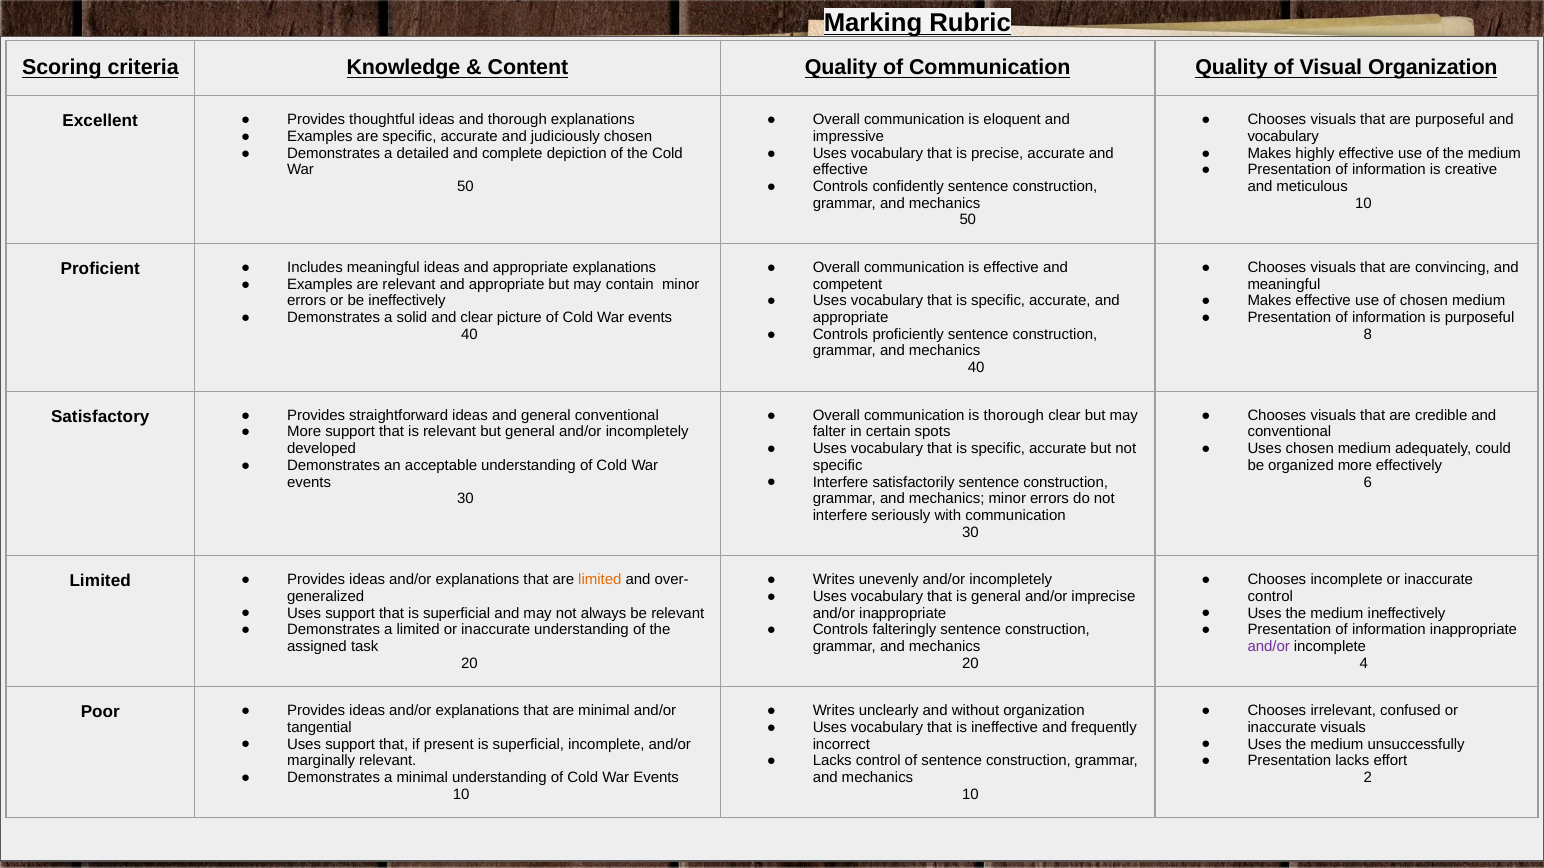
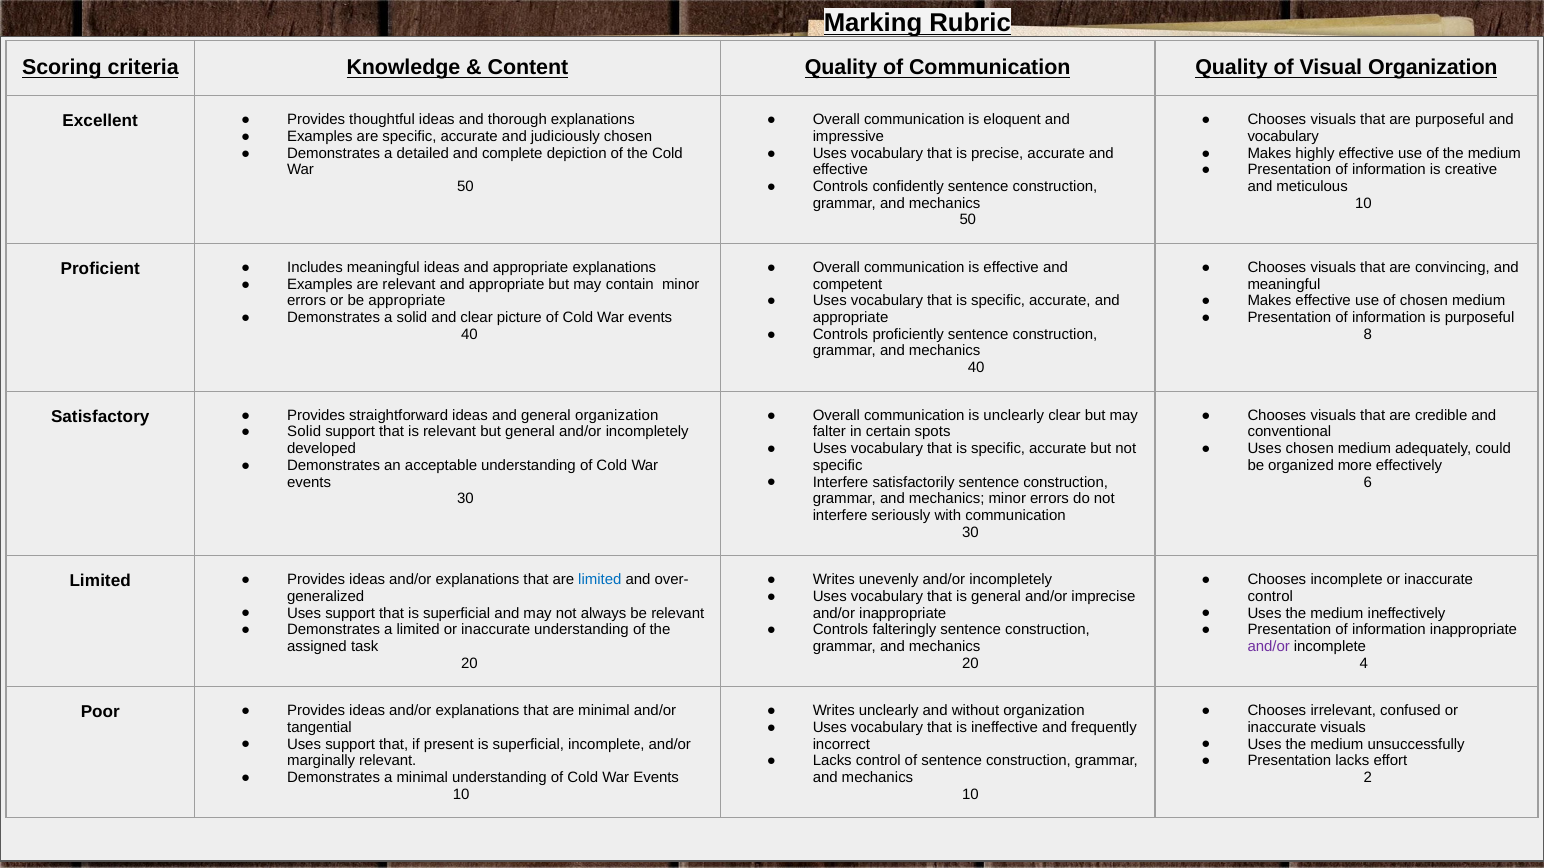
be ineffectively: ineffectively -> appropriate
is thorough: thorough -> unclearly
general conventional: conventional -> organization
More at (304, 432): More -> Solid
limited at (600, 580) colour: orange -> blue
